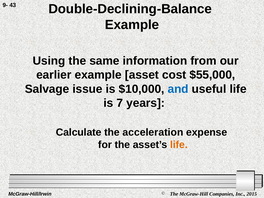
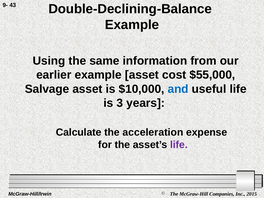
Salvage issue: issue -> asset
7: 7 -> 3
life at (179, 145) colour: orange -> purple
